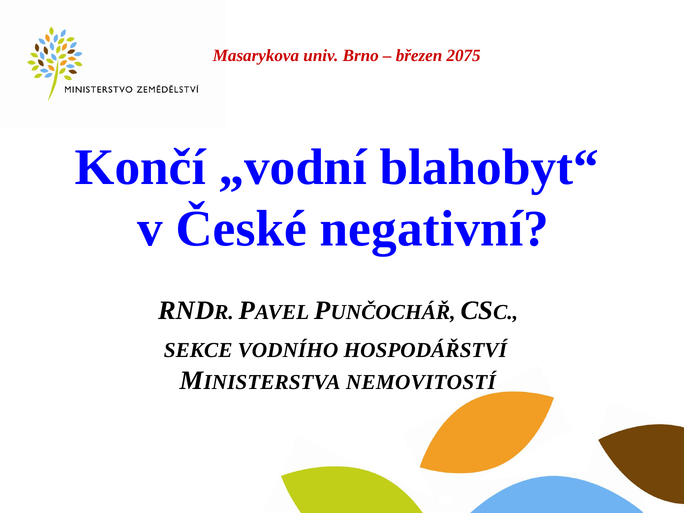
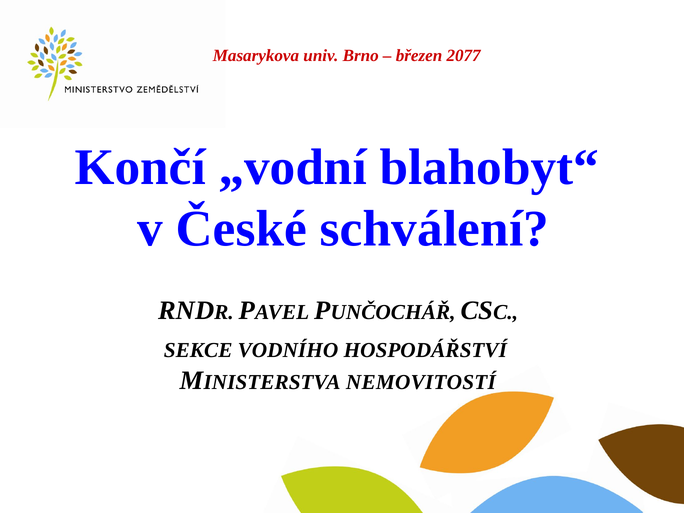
2075: 2075 -> 2077
negativní: negativní -> schválení
